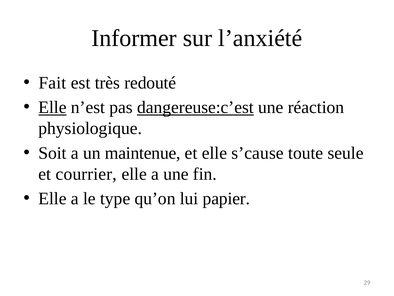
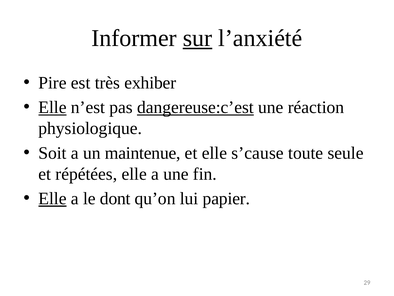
sur underline: none -> present
Fait: Fait -> Pire
redouté: redouté -> exhiber
courrier: courrier -> répétées
Elle at (52, 198) underline: none -> present
type: type -> dont
